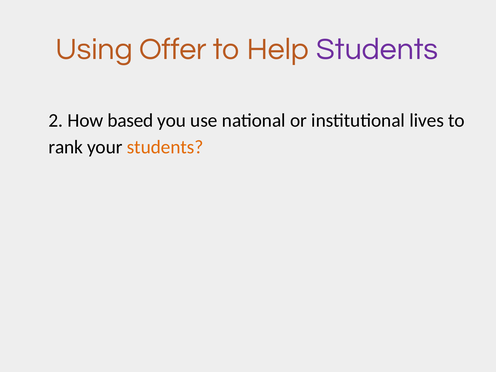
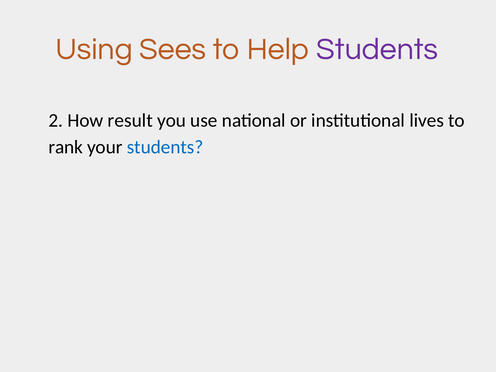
Offer: Offer -> Sees
based: based -> result
students at (165, 147) colour: orange -> blue
